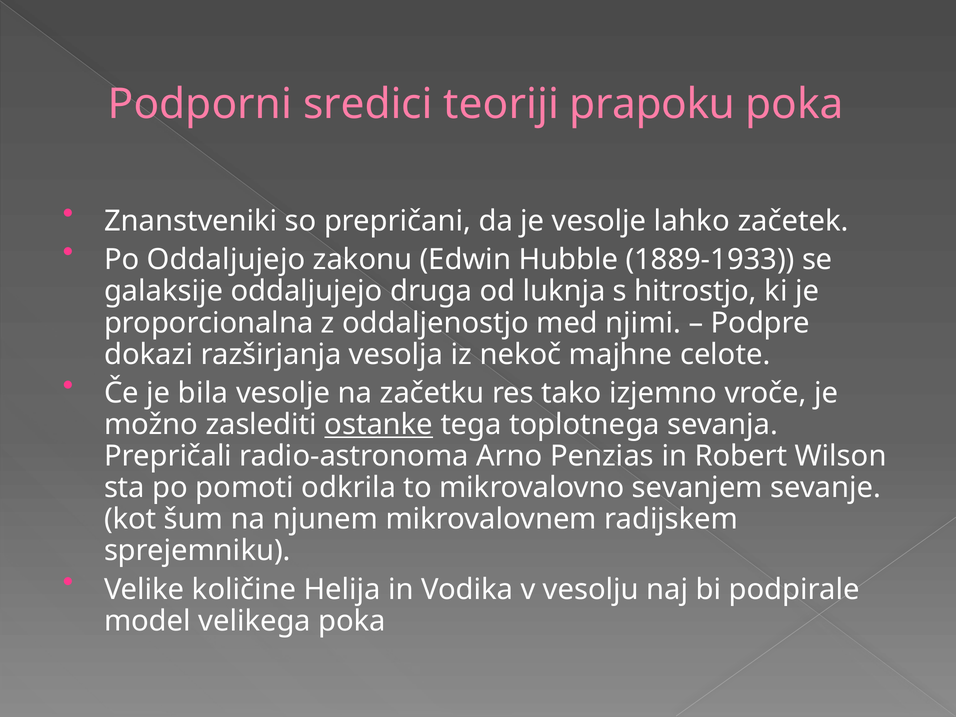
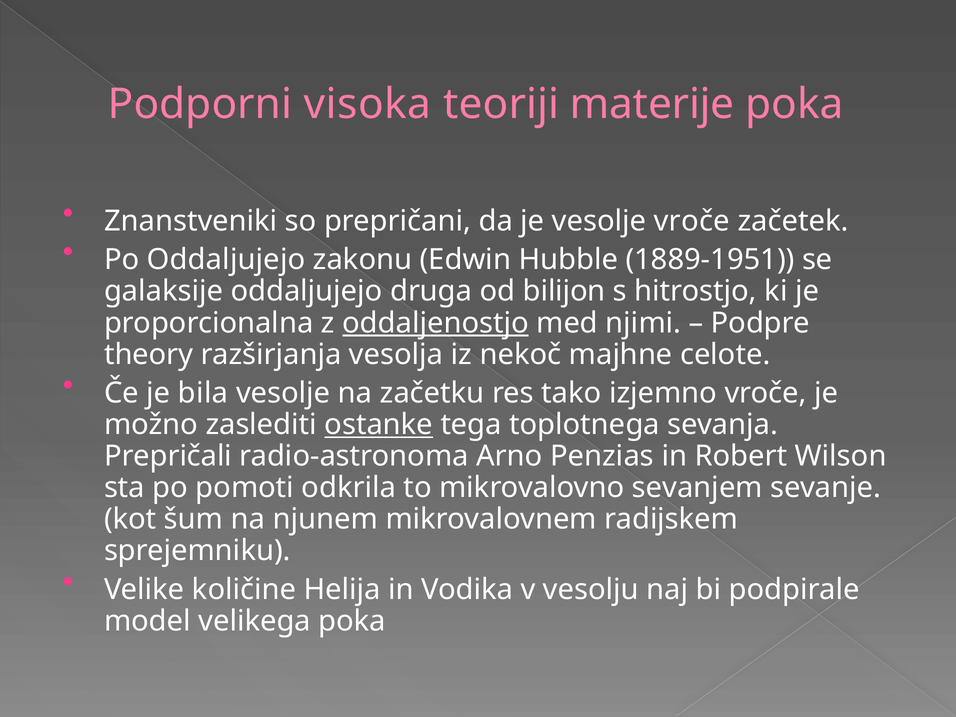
sredici: sredici -> visoka
prapoku: prapoku -> materije
vesolje lahko: lahko -> vroče
1889-1933: 1889-1933 -> 1889-1951
luknja: luknja -> bilijon
oddaljenostjo underline: none -> present
dokazi: dokazi -> theory
